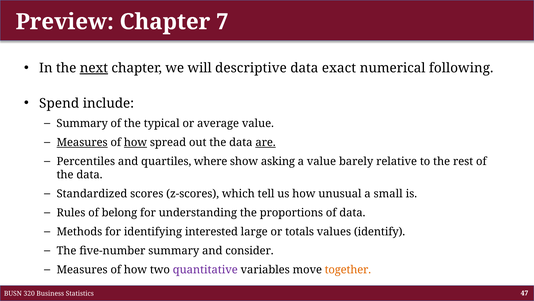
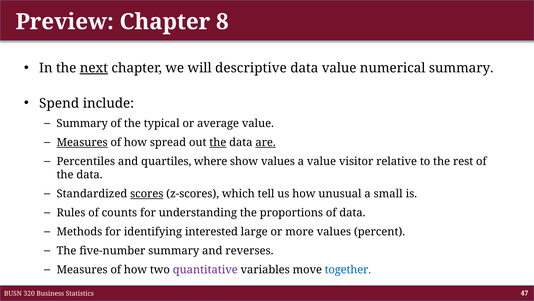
7: 7 -> 8
data exact: exact -> value
numerical following: following -> summary
how at (135, 142) underline: present -> none
the at (218, 142) underline: none -> present
show asking: asking -> values
barely: barely -> visitor
scores underline: none -> present
belong: belong -> counts
totals: totals -> more
identify: identify -> percent
consider: consider -> reverses
together colour: orange -> blue
